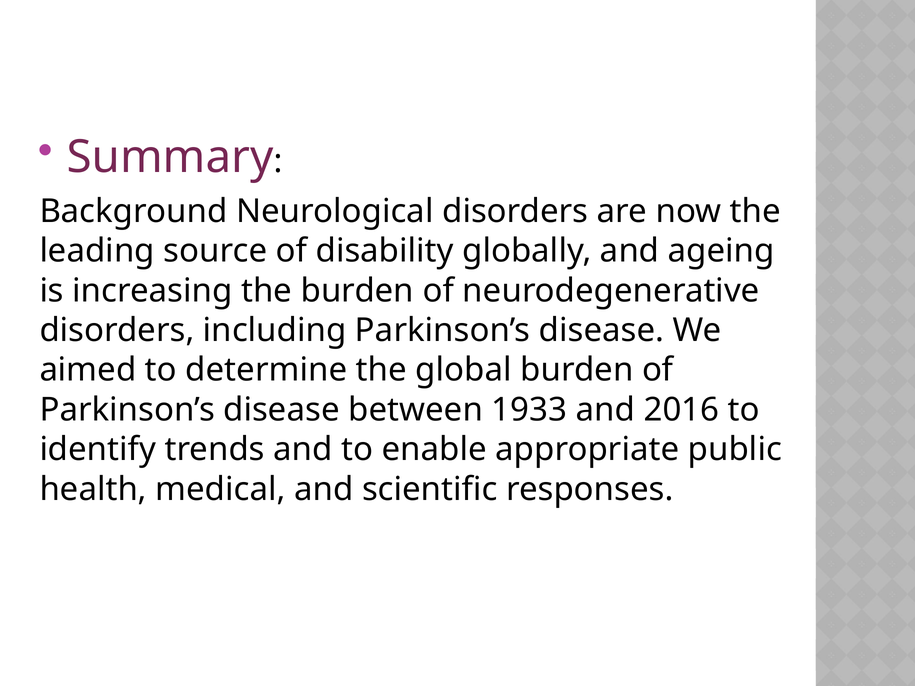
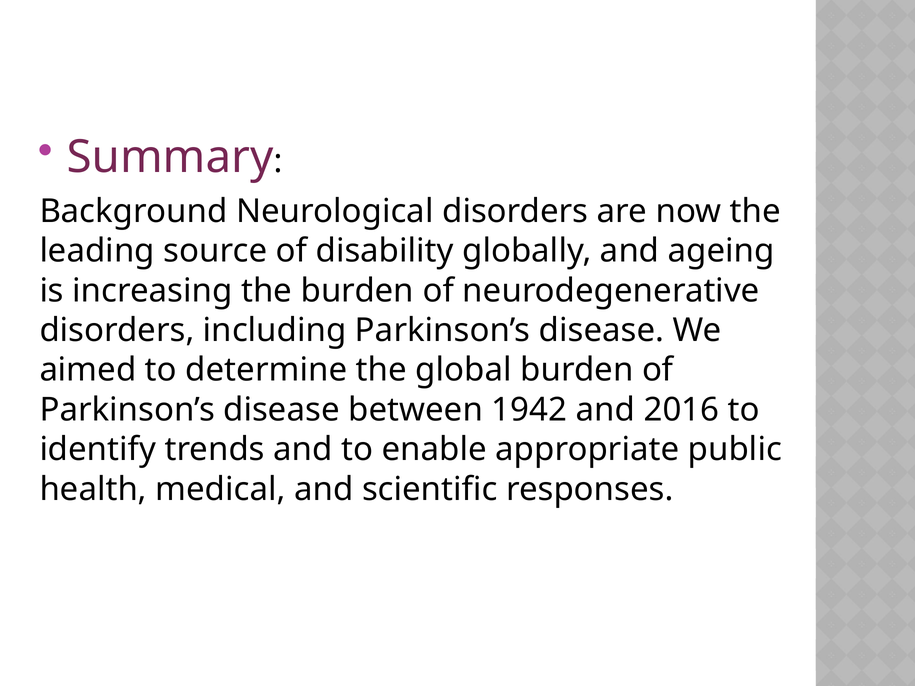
1933: 1933 -> 1942
